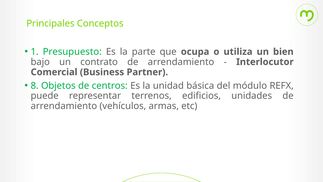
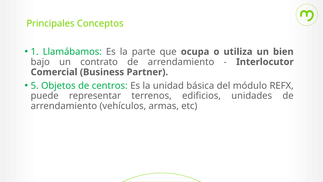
Presupuesto: Presupuesto -> Llamábamos
8: 8 -> 5
